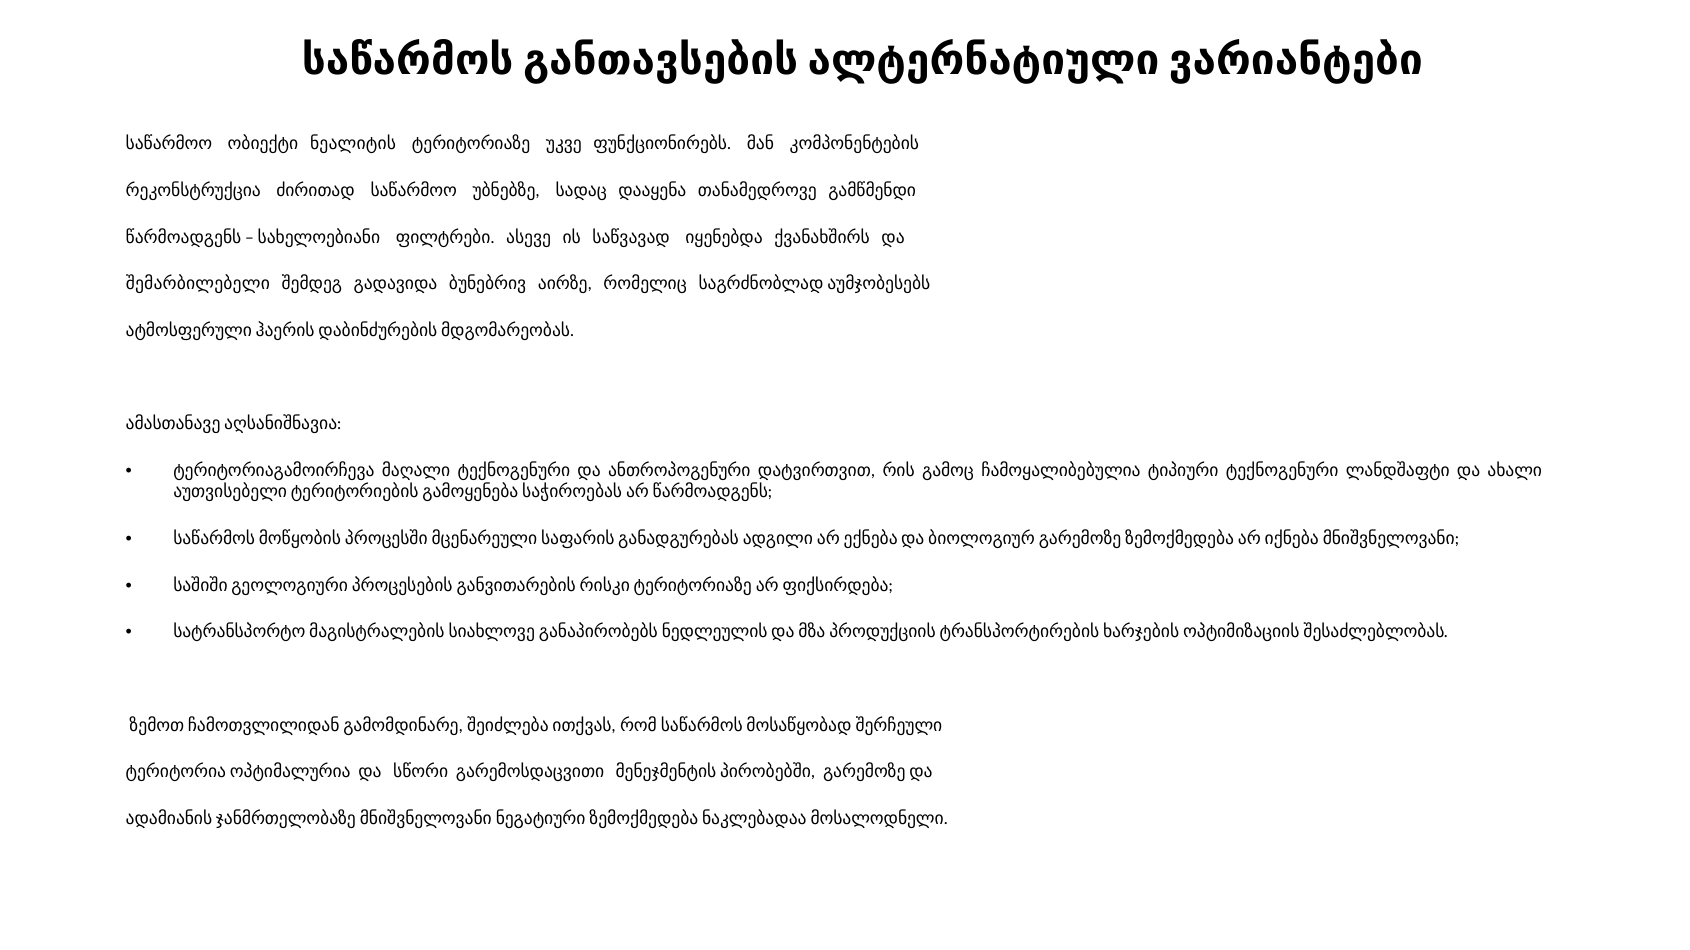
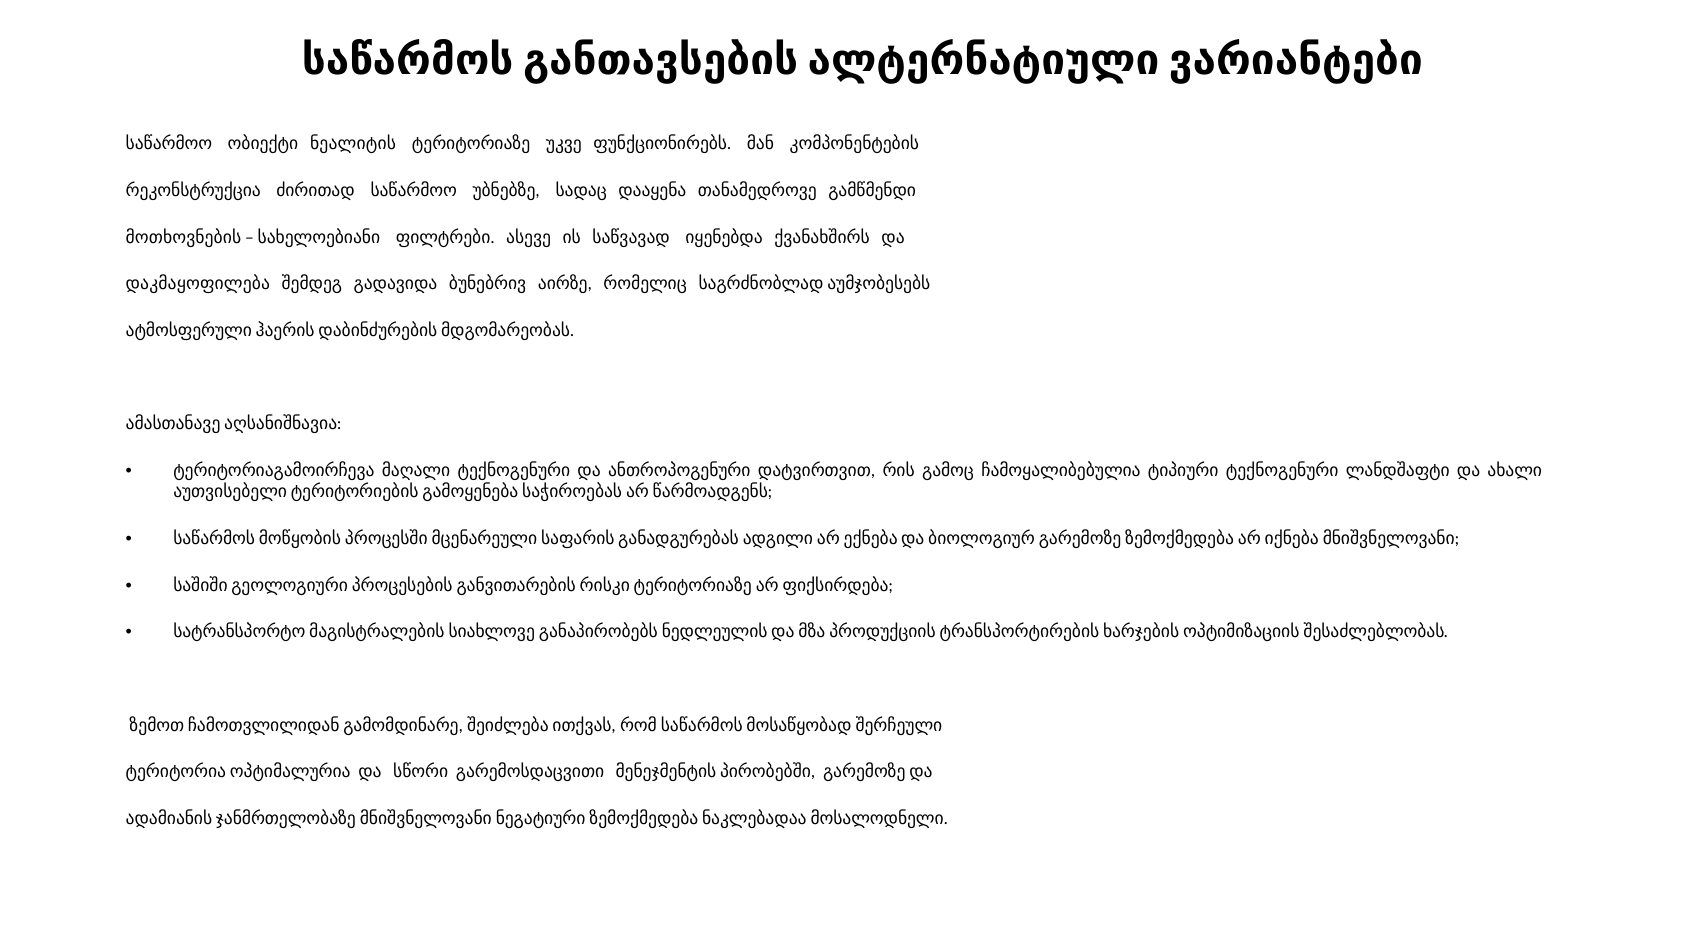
წარმოადგენს: წარმოადგენს -> მოთხოვნების
შემარბილებელი: შემარბილებელი -> დაკმაყოფილება
